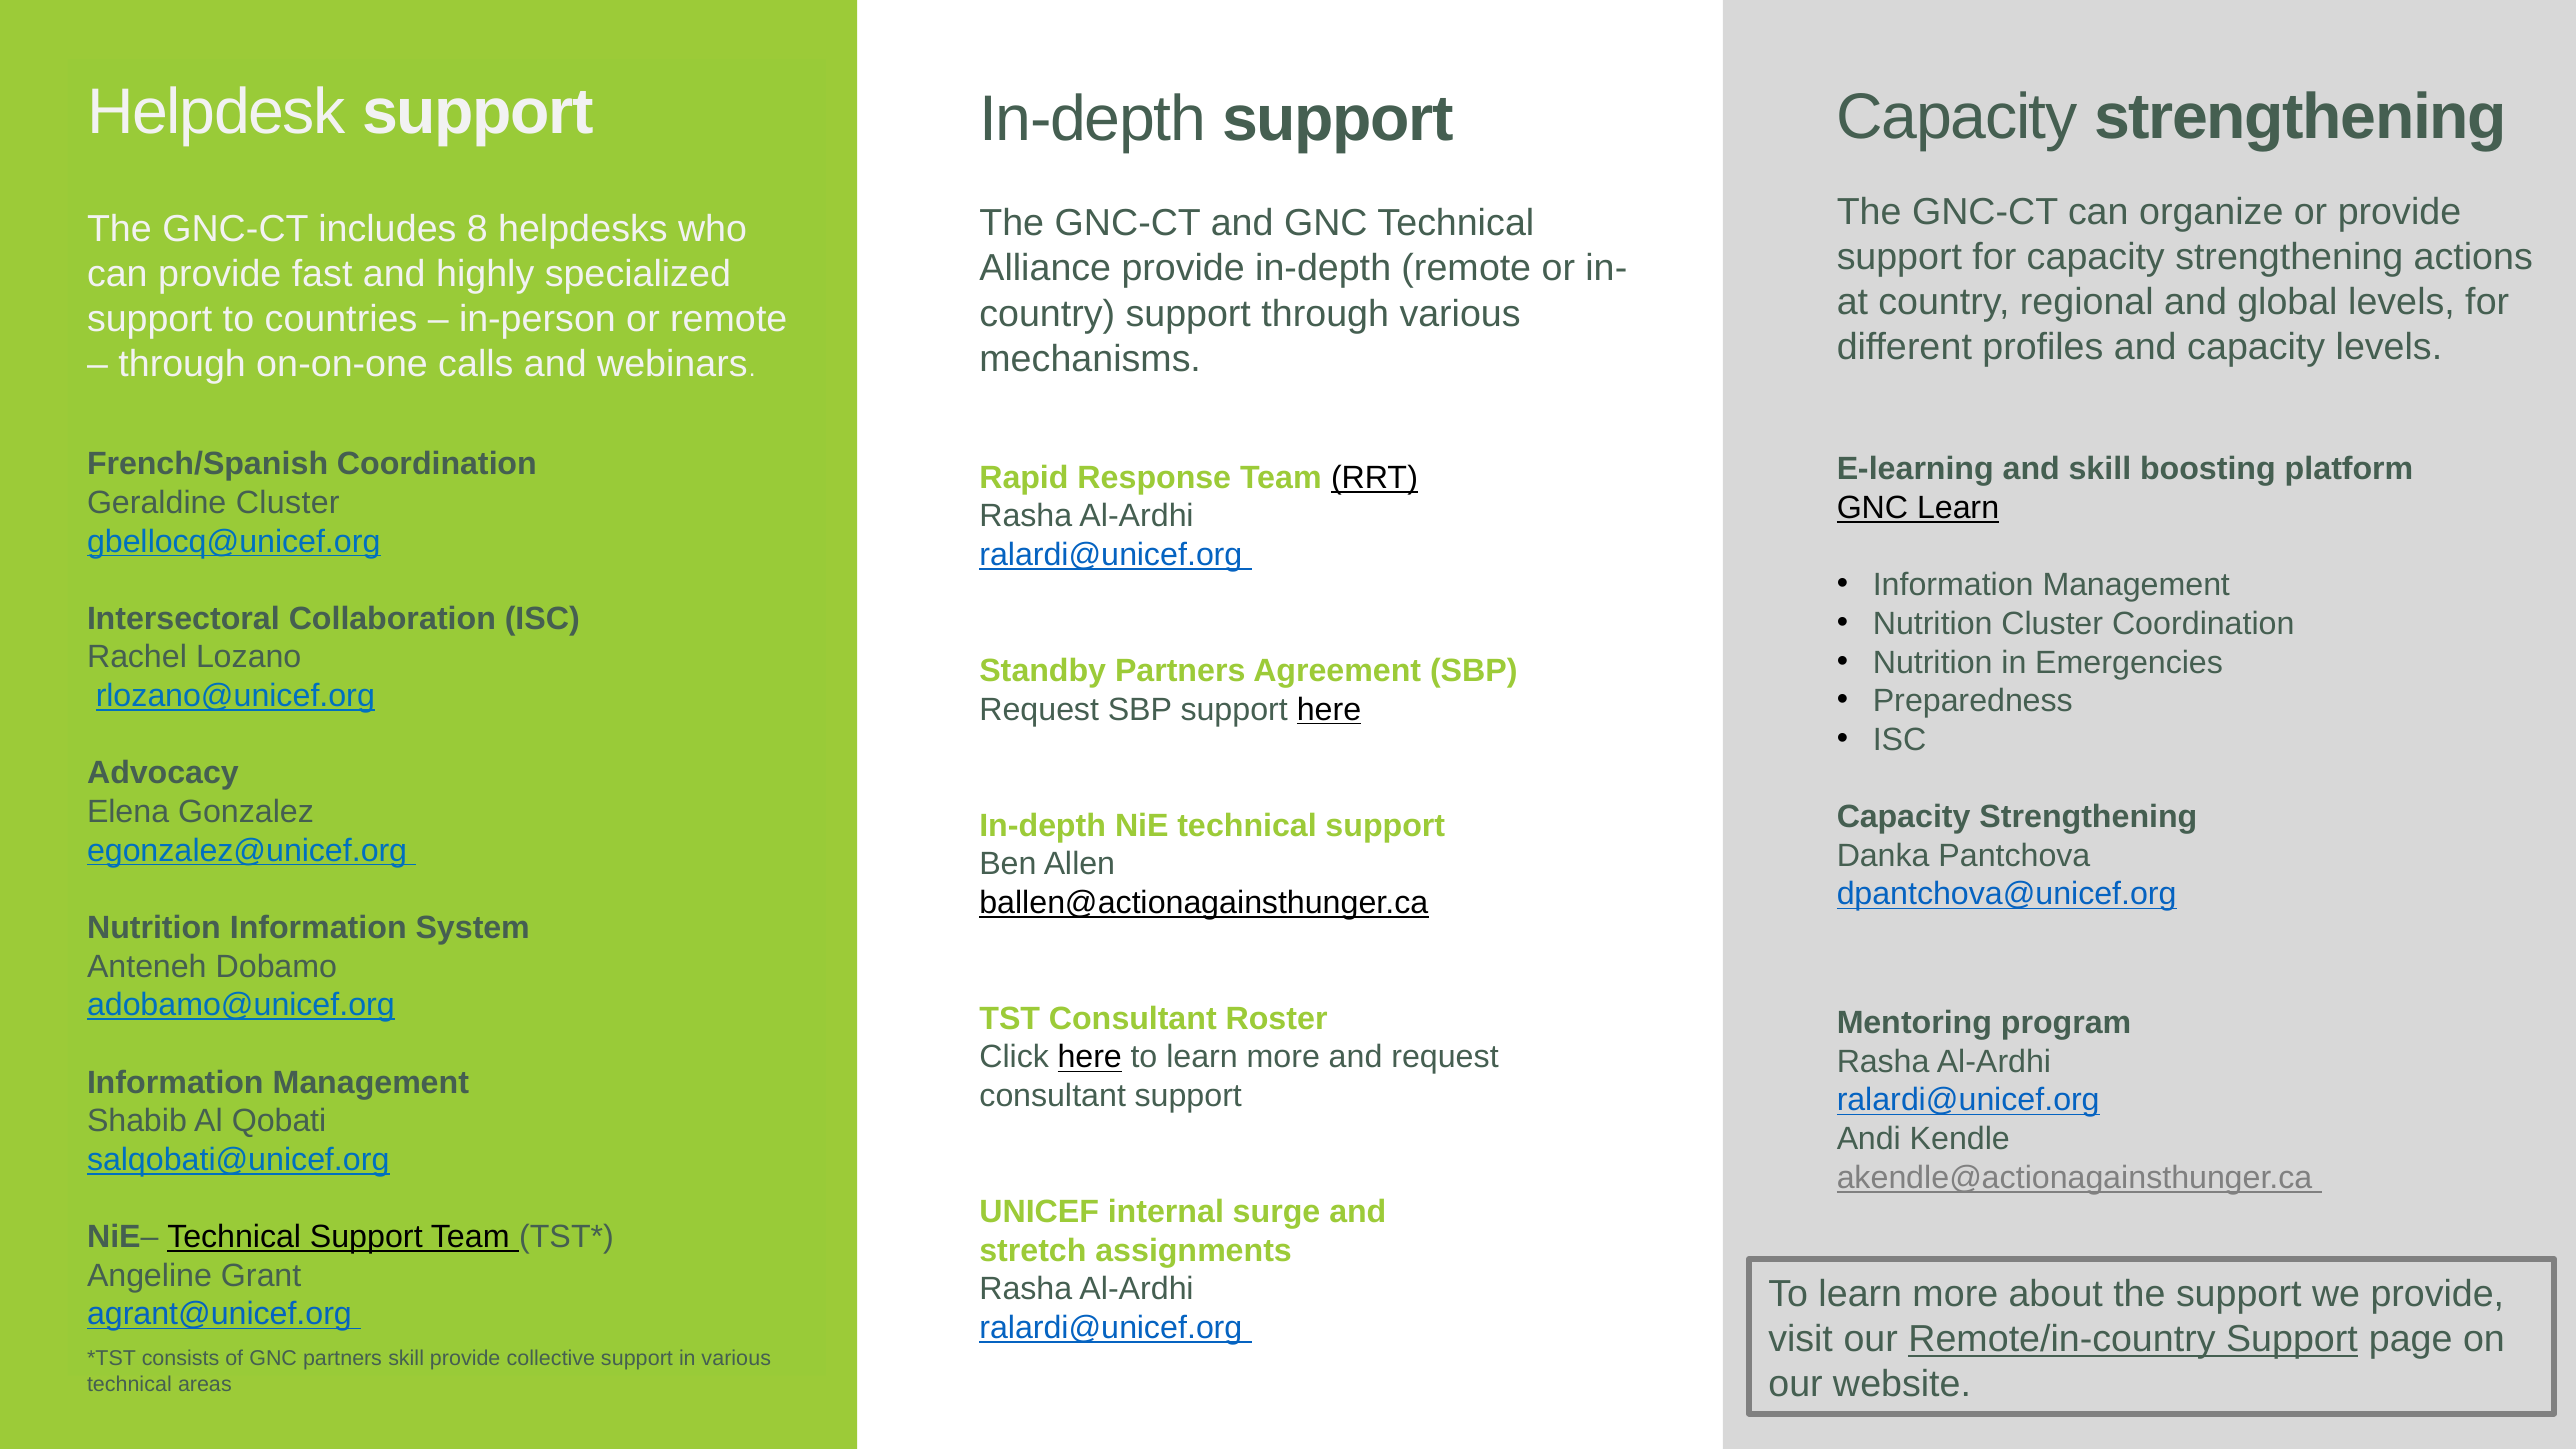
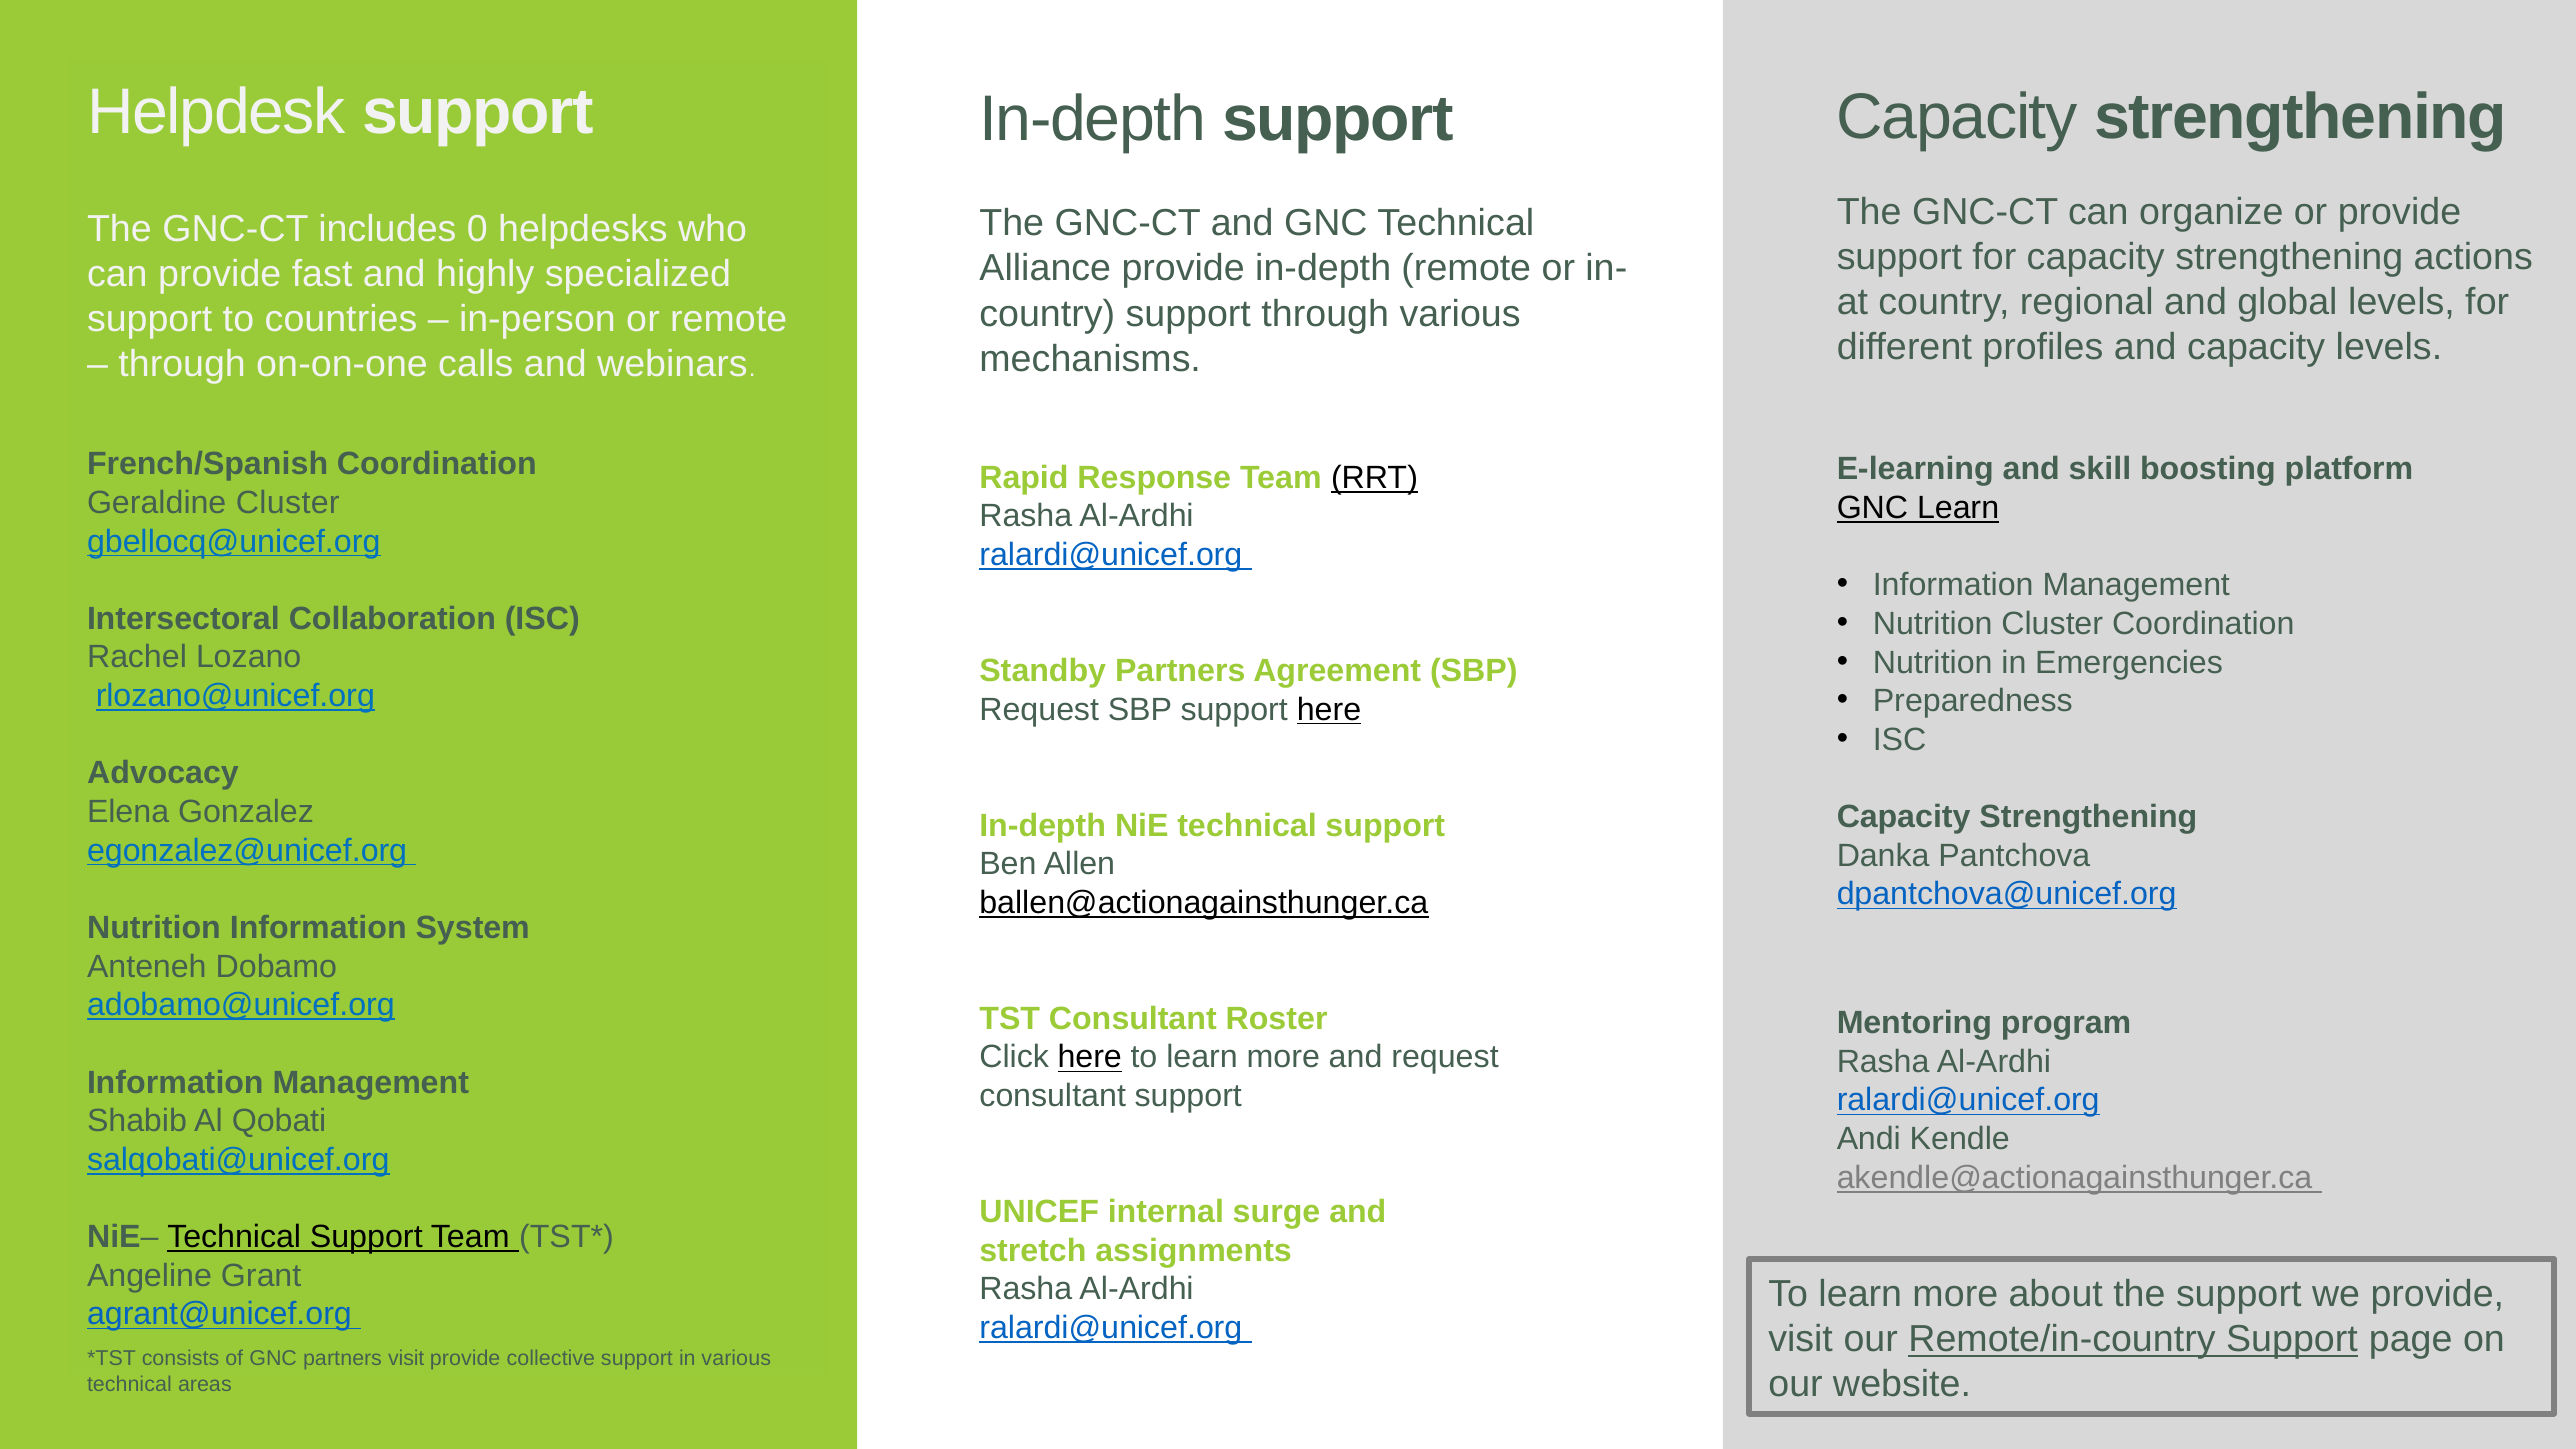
8: 8 -> 0
partners skill: skill -> visit
